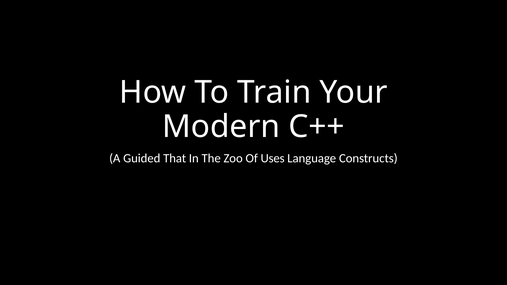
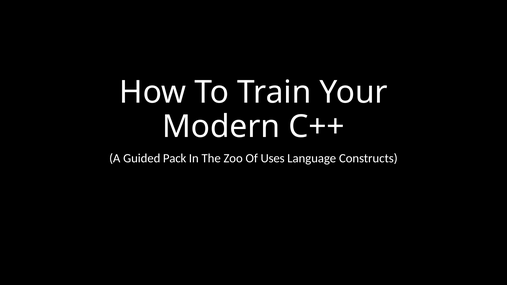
That: That -> Pack
